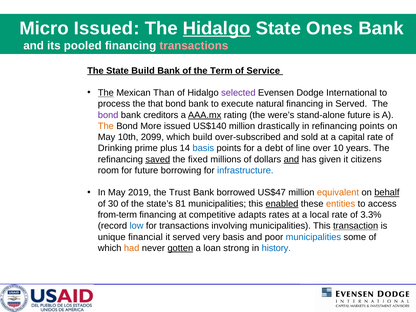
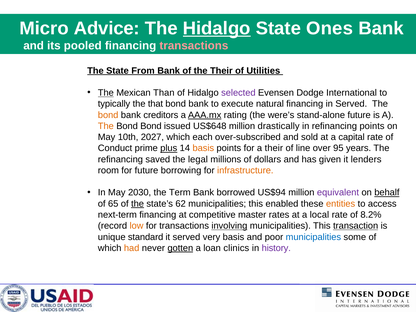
Micro Issued: Issued -> Advice
State Build: Build -> From
the Term: Term -> Their
Service: Service -> Utilities
process: process -> typically
bond at (108, 115) colour: purple -> orange
Bond More: More -> Bond
US$140: US$140 -> US$648
2099: 2099 -> 2027
which build: build -> each
Drinking: Drinking -> Conduct
plus underline: none -> present
basis at (203, 148) colour: blue -> orange
a debt: debt -> their
10: 10 -> 95
saved underline: present -> none
fixed: fixed -> legal
and at (291, 159) underline: present -> none
citizens: citizens -> lenders
infrastructure colour: blue -> orange
2019: 2019 -> 2030
Trust: Trust -> Term
US$47: US$47 -> US$94
equivalent colour: orange -> purple
30: 30 -> 65
the at (138, 204) underline: none -> present
81: 81 -> 62
enabled underline: present -> none
from-term: from-term -> next-term
adapts: adapts -> master
3.3%: 3.3% -> 8.2%
low colour: blue -> orange
involving underline: none -> present
financial: financial -> standard
strong: strong -> clinics
history colour: blue -> purple
